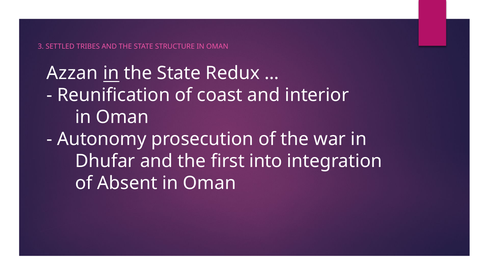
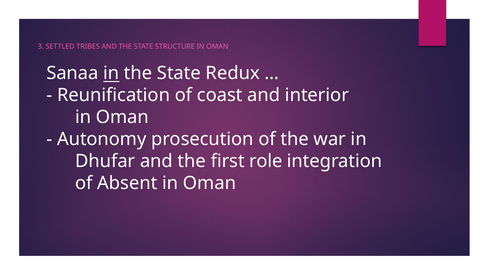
Azzan: Azzan -> Sanaa
into: into -> role
